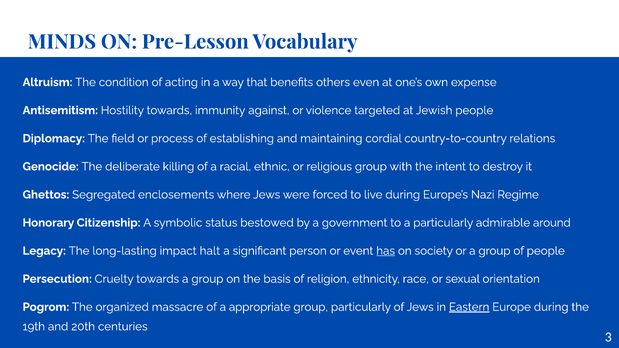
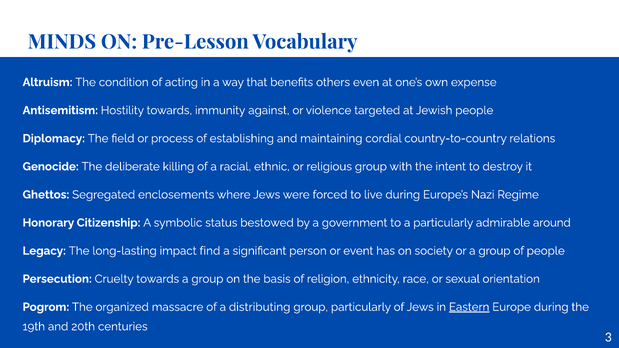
halt: halt -> find
has underline: present -> none
appropriate: appropriate -> distributing
